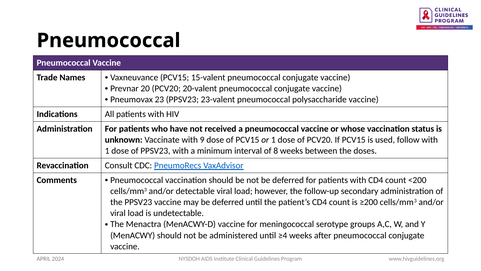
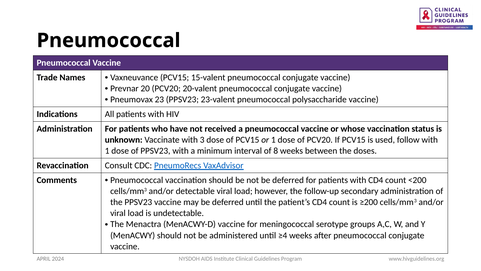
9: 9 -> 3
